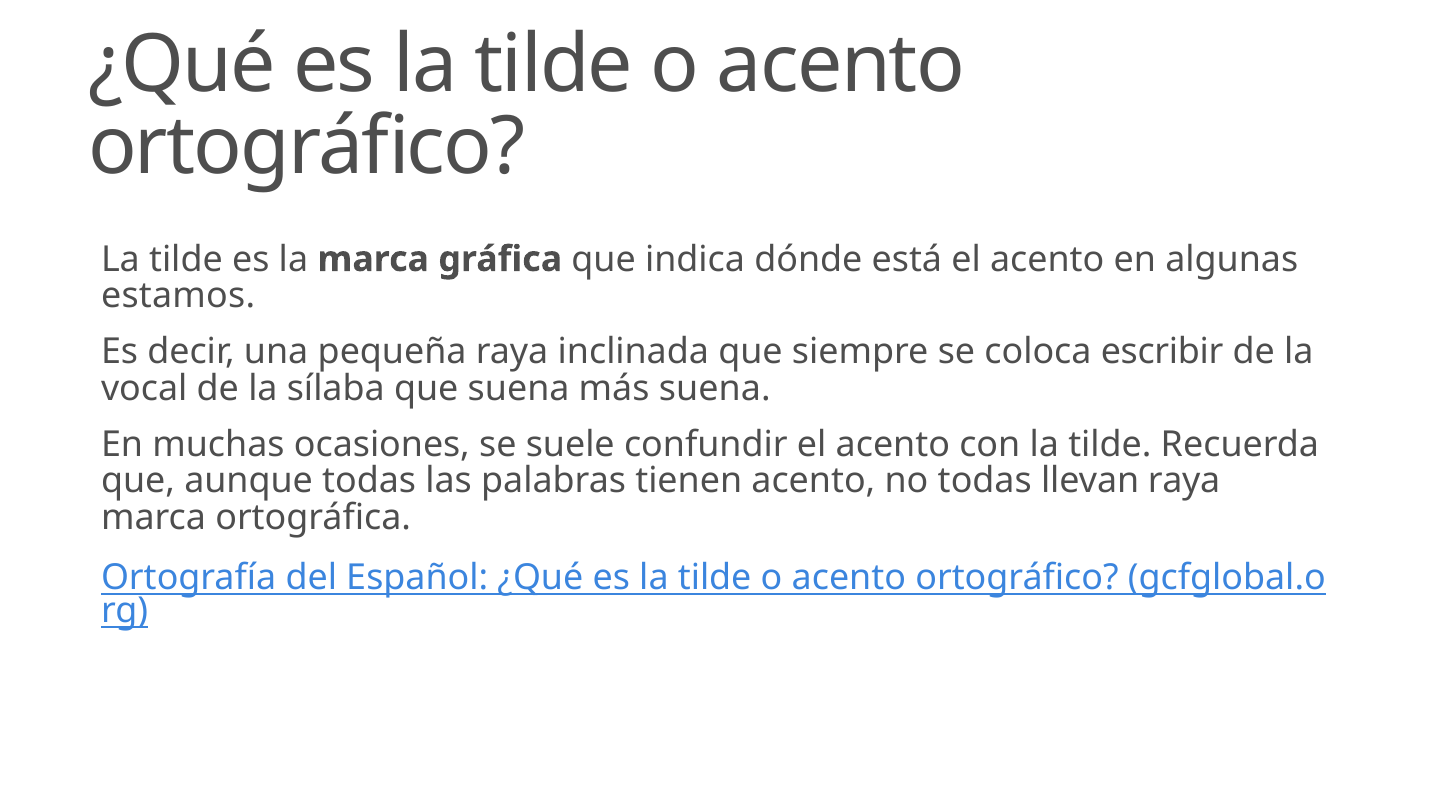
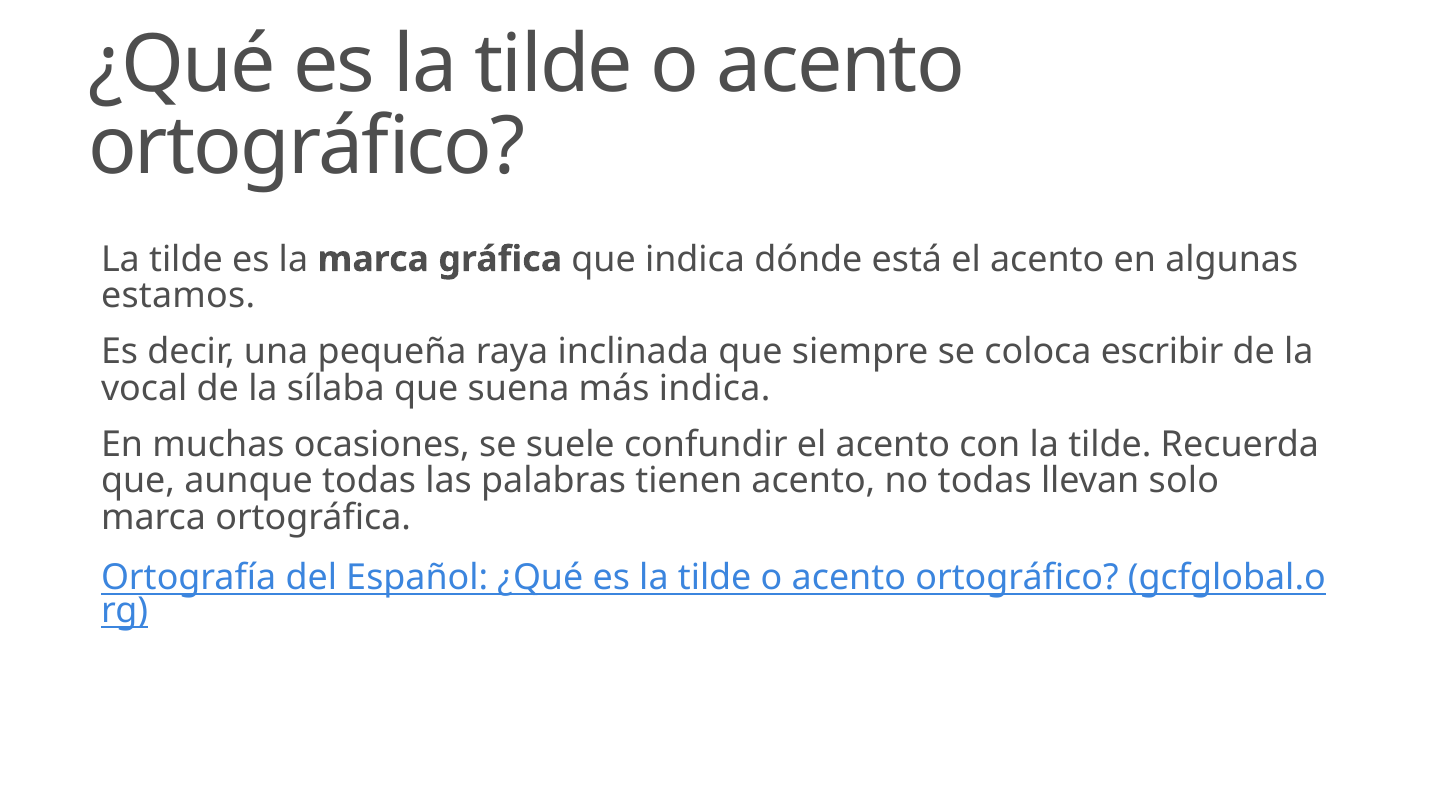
más suena: suena -> indica
llevan raya: raya -> solo
